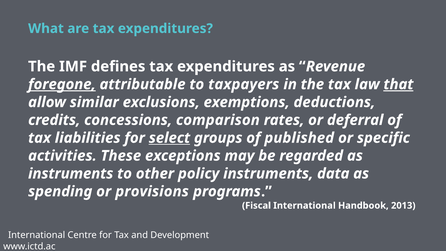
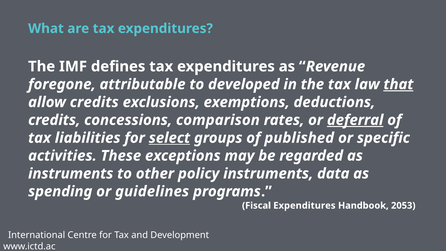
foregone underline: present -> none
taxpayers: taxpayers -> developed
allow similar: similar -> credits
deferral underline: none -> present
provisions: provisions -> guidelines
Fiscal International: International -> Expenditures
2013: 2013 -> 2053
